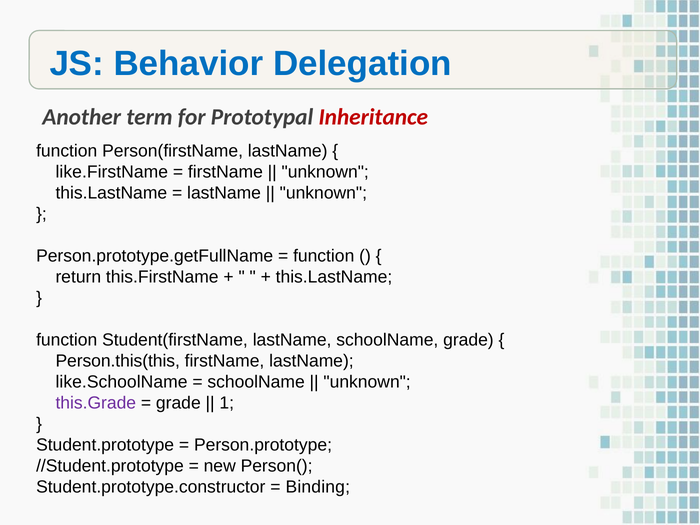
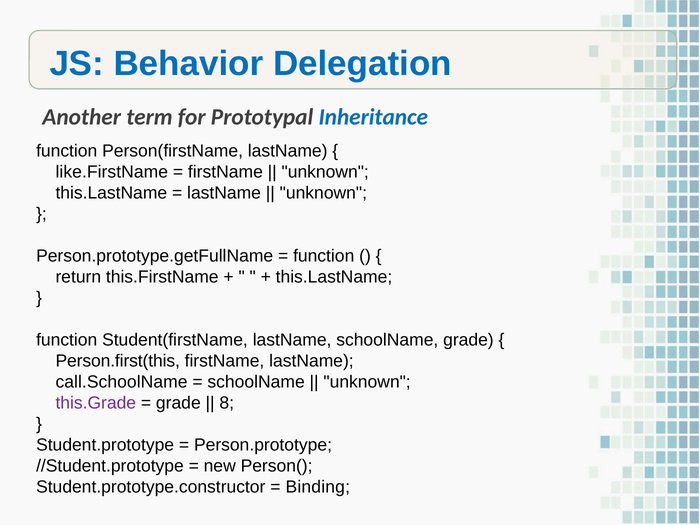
Inheritance colour: red -> blue
Person.this(this: Person.this(this -> Person.first(this
like.SchoolName: like.SchoolName -> call.SchoolName
1: 1 -> 8
